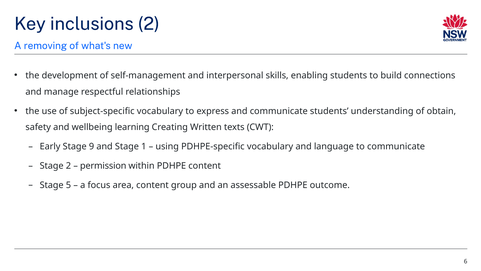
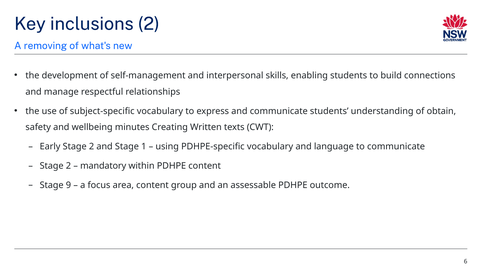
learning: learning -> minutes
Early Stage 9: 9 -> 2
permission: permission -> mandatory
5: 5 -> 9
